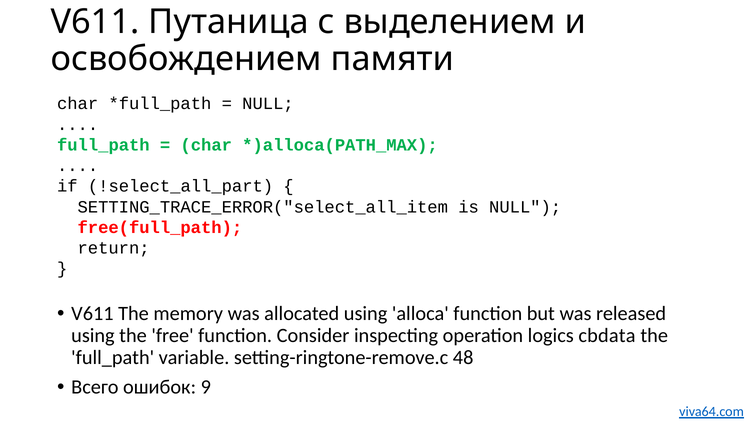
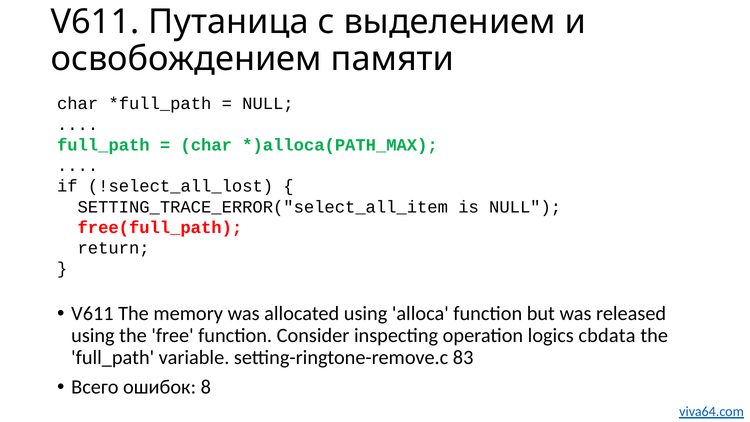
!select_all_part: !select_all_part -> !select_all_lost
48: 48 -> 83
9: 9 -> 8
